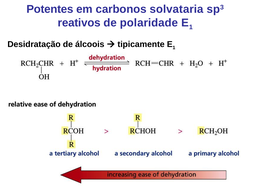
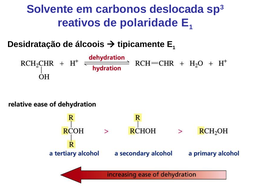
Potentes: Potentes -> Solvente
solvataria: solvataria -> deslocada
